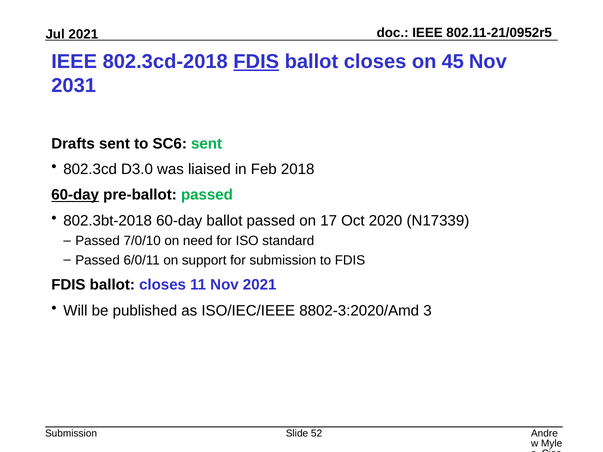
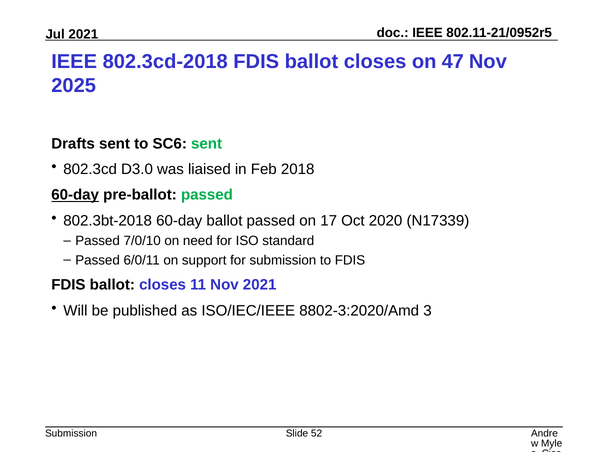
FDIS at (256, 62) underline: present -> none
45: 45 -> 47
2031: 2031 -> 2025
